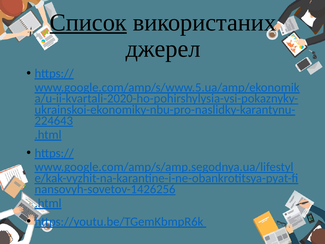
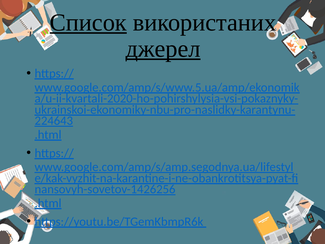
джерел underline: none -> present
